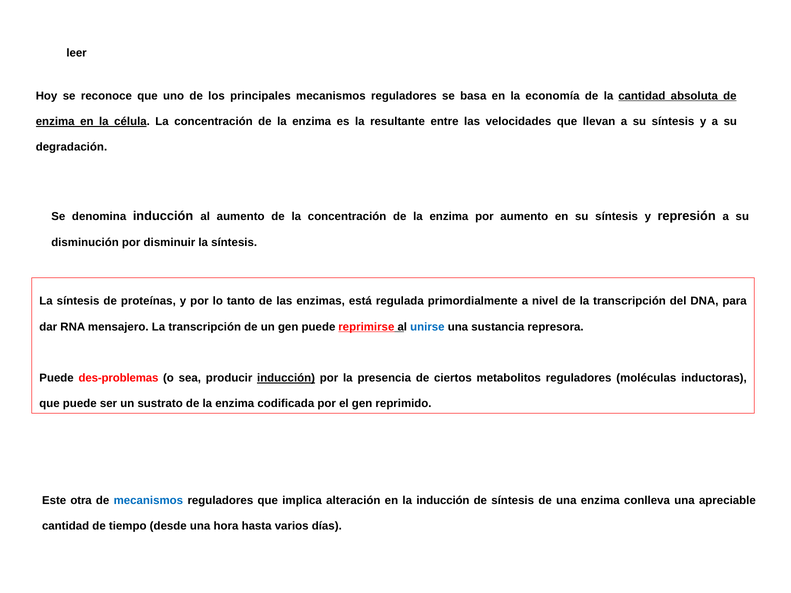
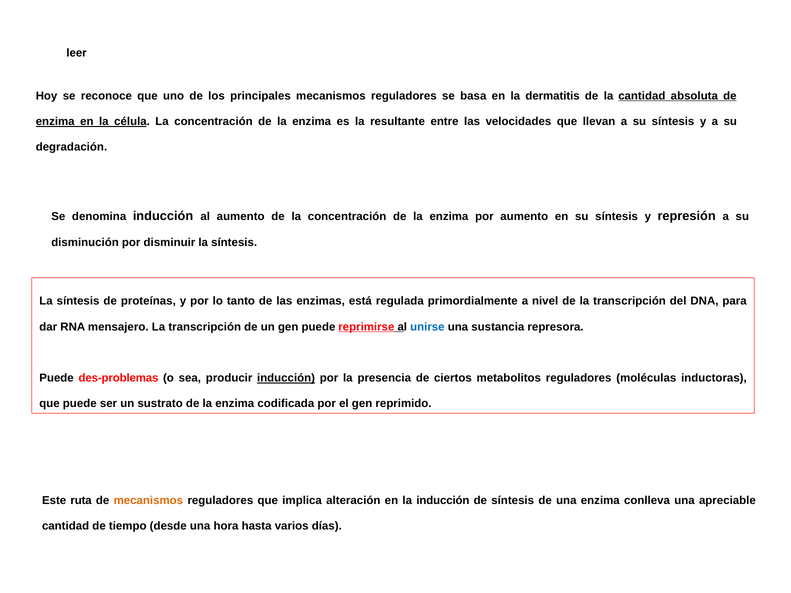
economía: economía -> dermatitis
otra: otra -> ruta
mecanismos at (148, 501) colour: blue -> orange
